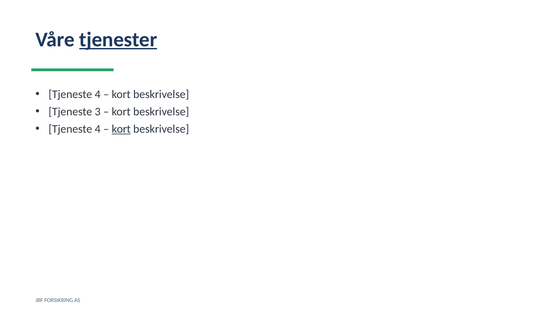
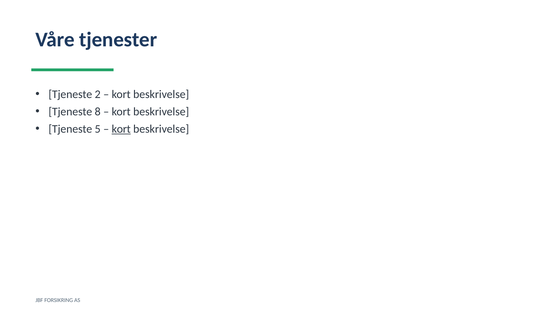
tjenester underline: present -> none
4 at (98, 94): 4 -> 2
3: 3 -> 8
4 at (98, 129): 4 -> 5
